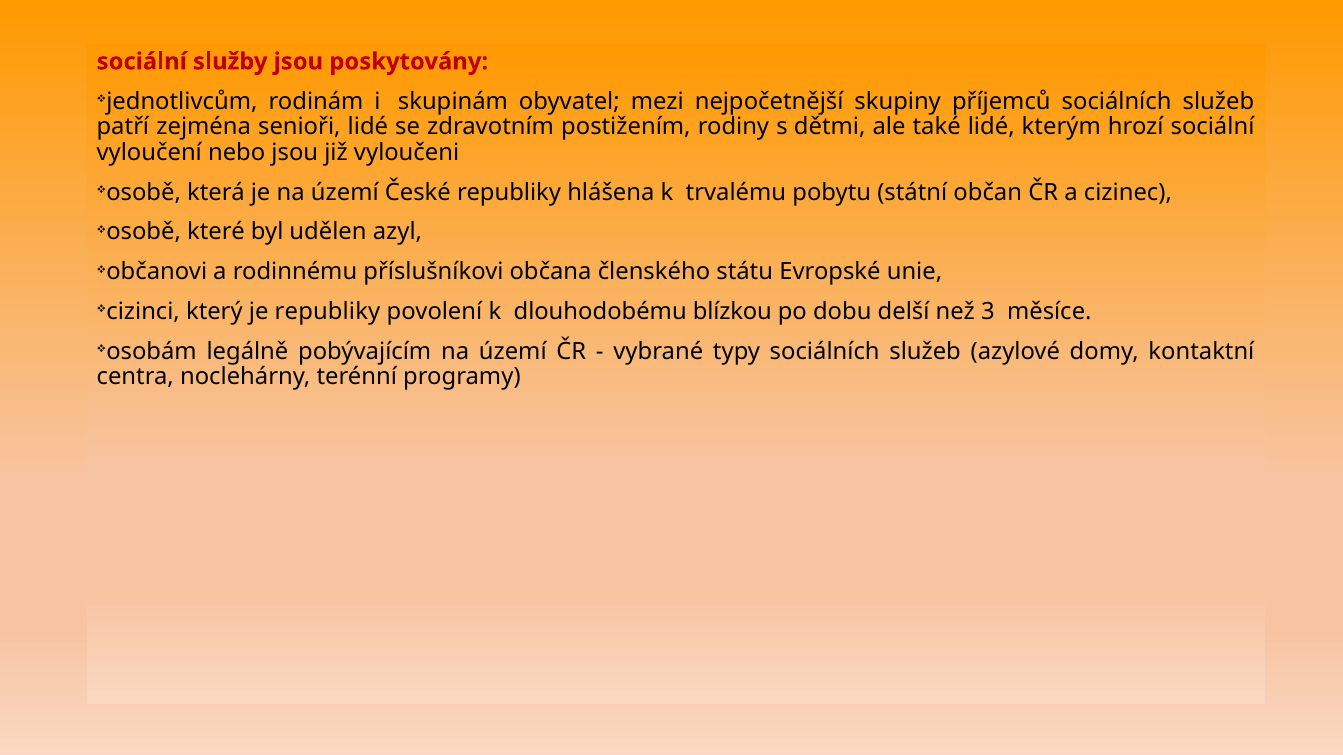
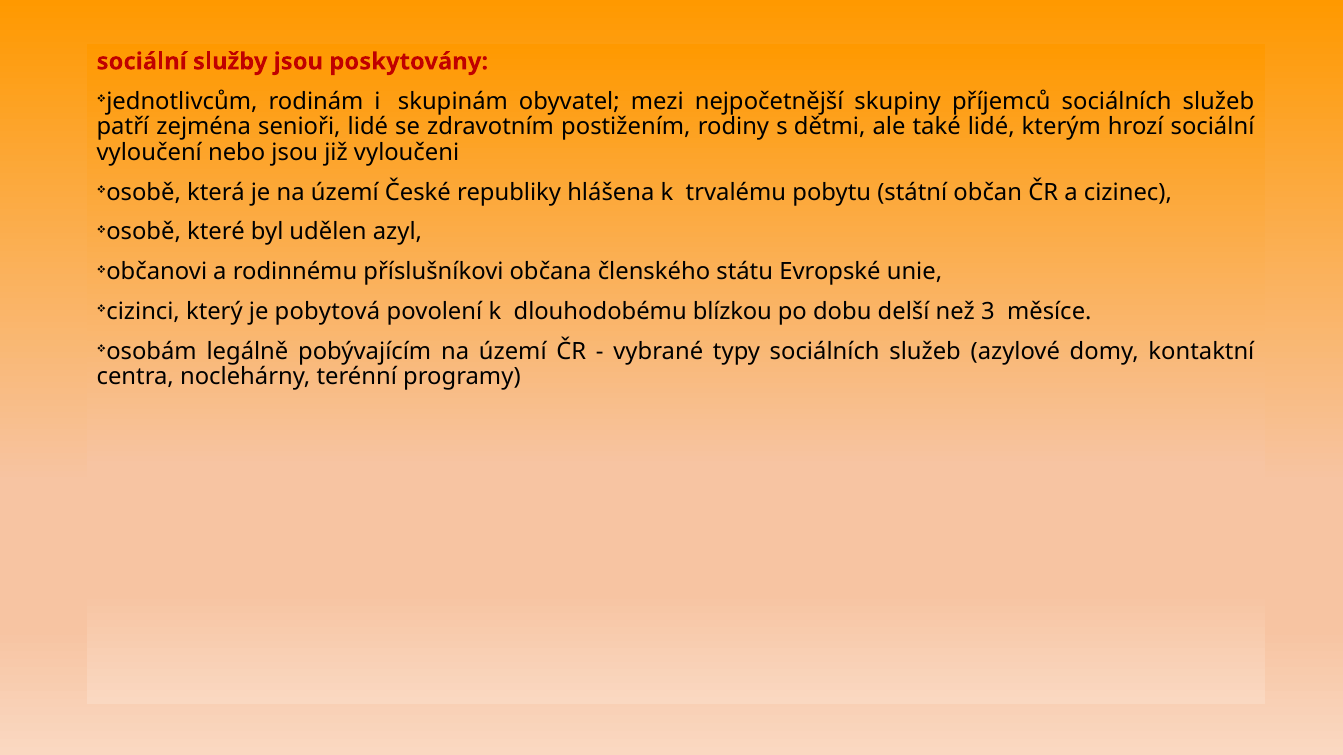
je republiky: republiky -> pobytová
